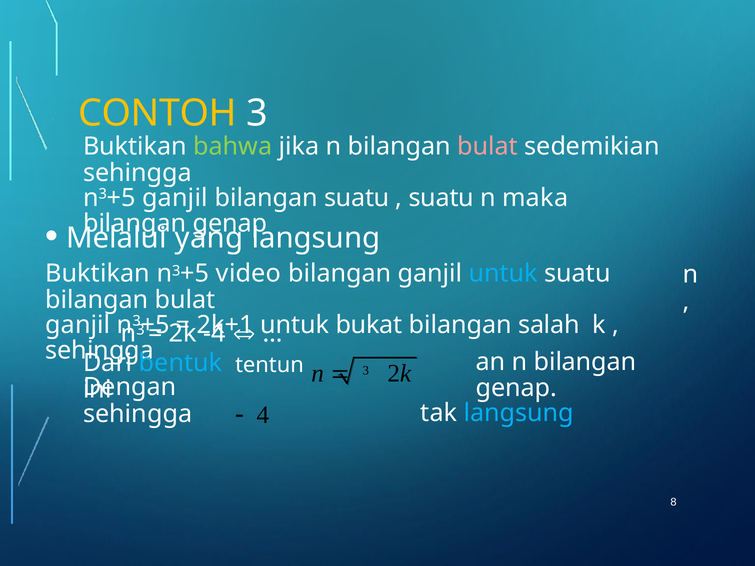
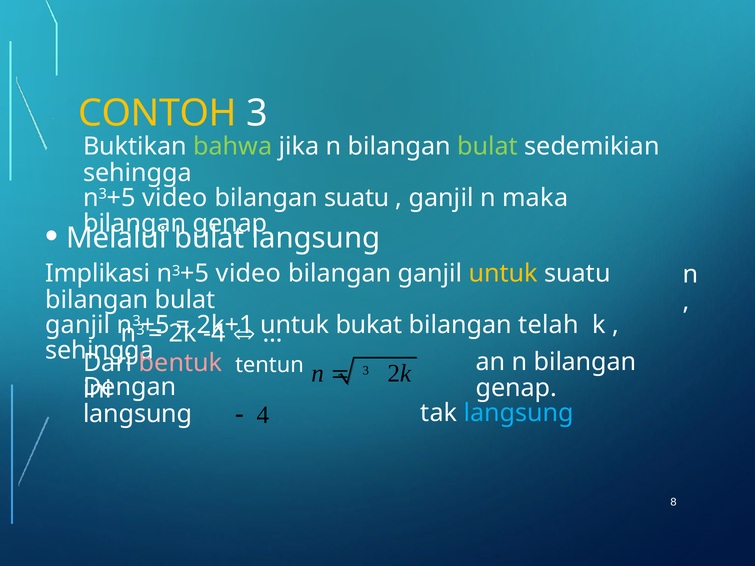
bulat at (488, 147) colour: pink -> light green
ganjil at (175, 198): ganjil -> video
suatu at (441, 198): suatu -> ganjil
yang at (209, 238): yang -> bulat
Buktikan at (98, 274): Buktikan -> Implikasi
untuk at (503, 274) colour: light blue -> yellow
salah: salah -> telah
bentuk colour: light blue -> pink
sehingga at (138, 414): sehingga -> langsung
